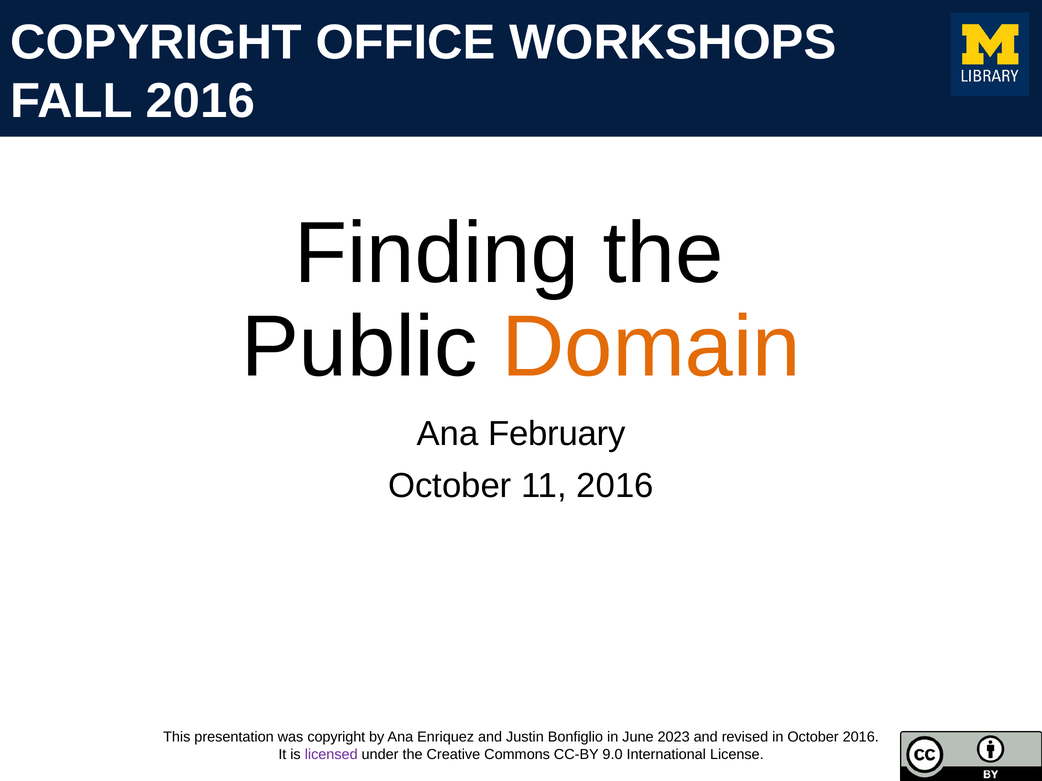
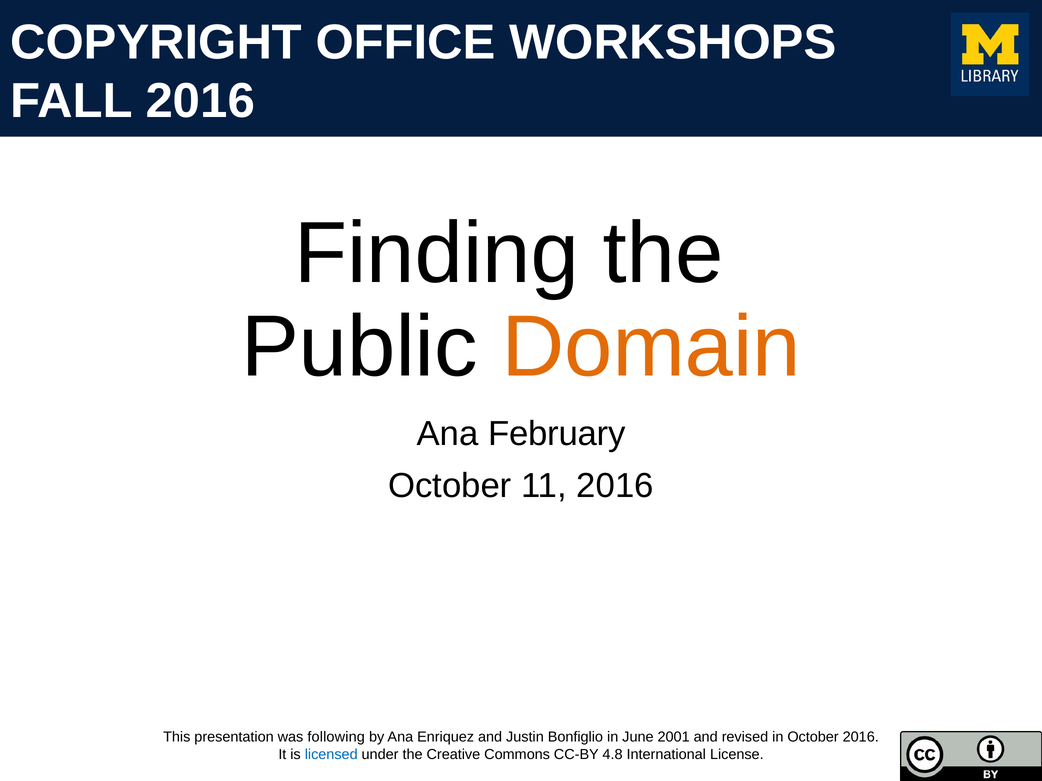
was copyright: copyright -> following
2023: 2023 -> 2001
licensed colour: purple -> blue
9.0: 9.0 -> 4.8
